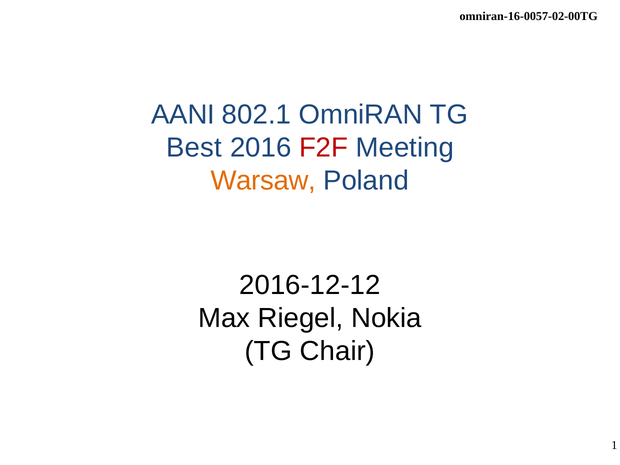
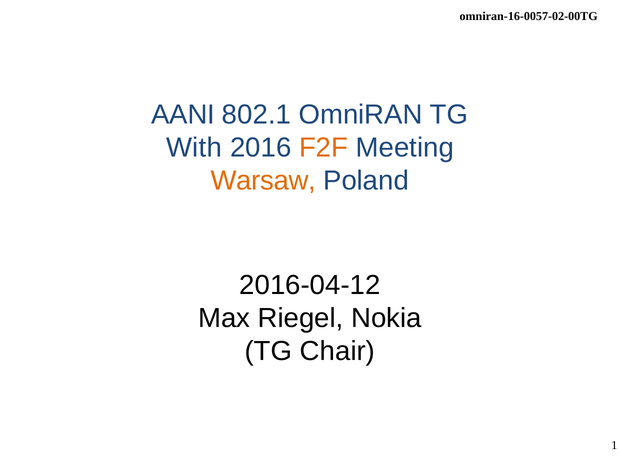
Best: Best -> With
F2F colour: red -> orange
2016-12-12: 2016-12-12 -> 2016-04-12
